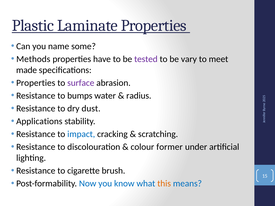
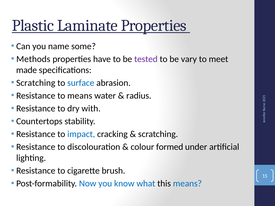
Properties at (36, 83): Properties -> Scratching
surface colour: purple -> blue
to bumps: bumps -> means
dust: dust -> with
Applications: Applications -> Countertops
former: former -> formed
this colour: orange -> black
